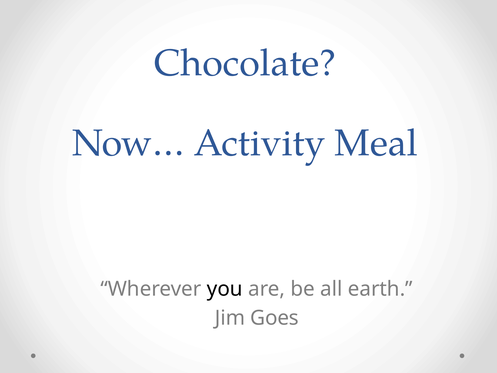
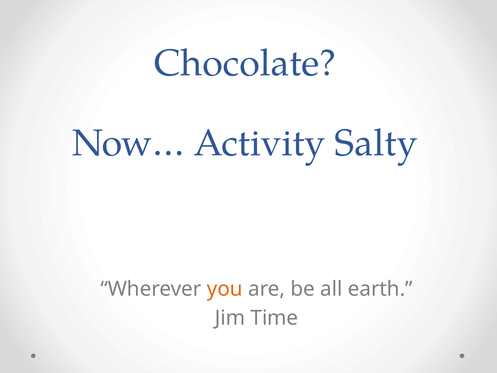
Meal: Meal -> Salty
you colour: black -> orange
Goes: Goes -> Time
